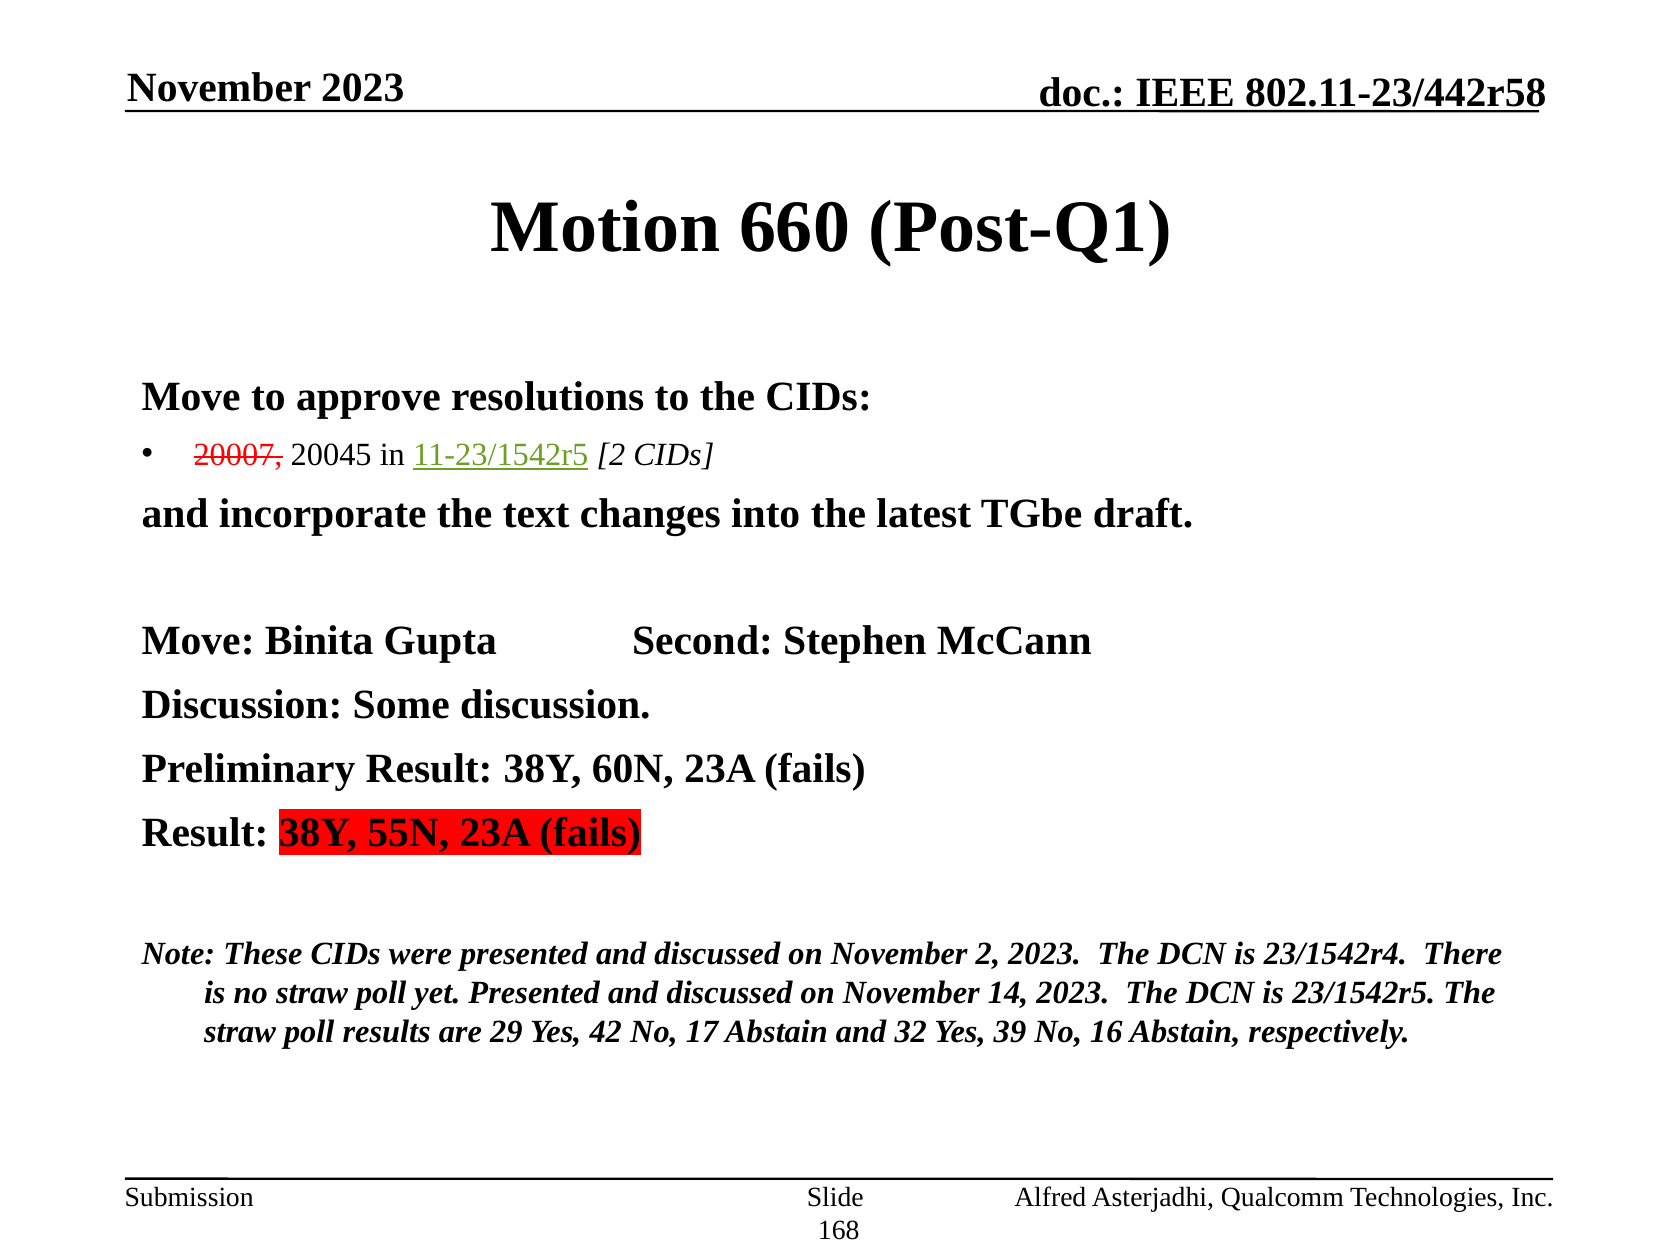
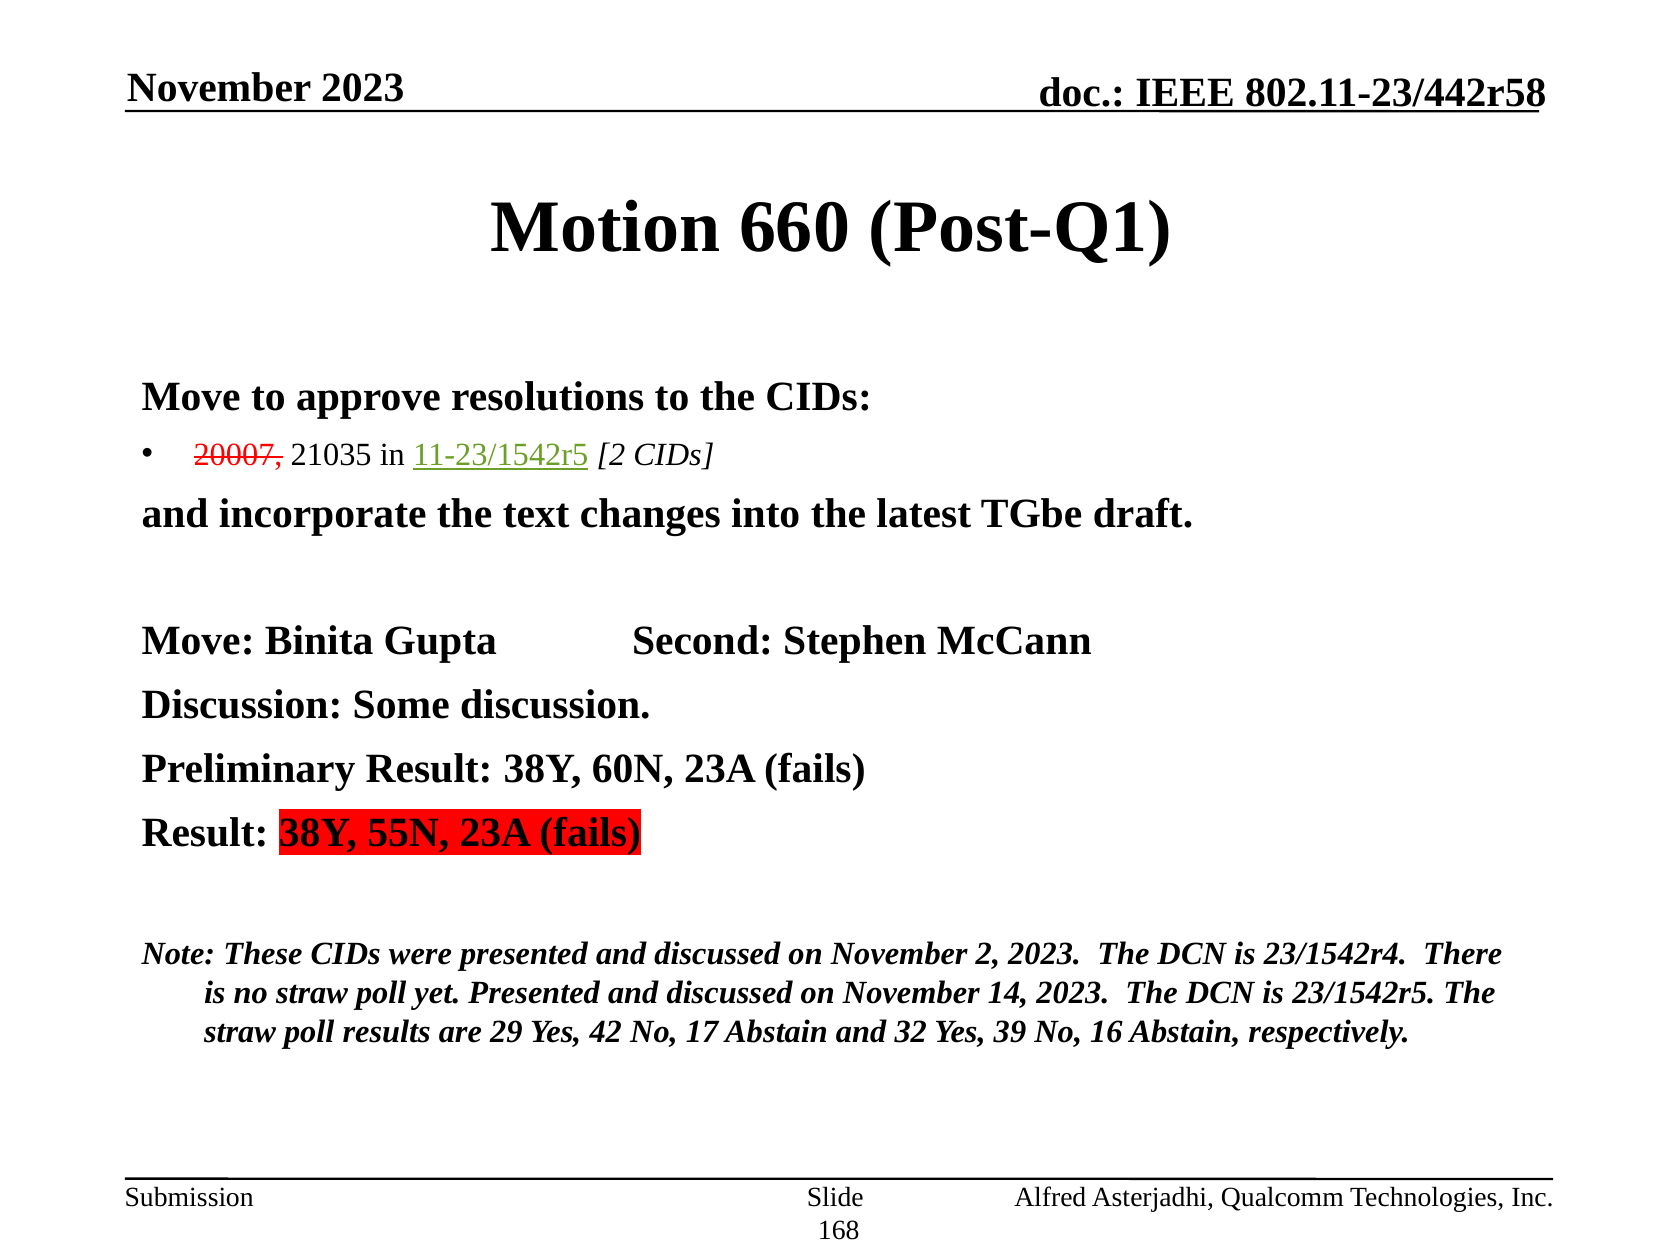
20045: 20045 -> 21035
